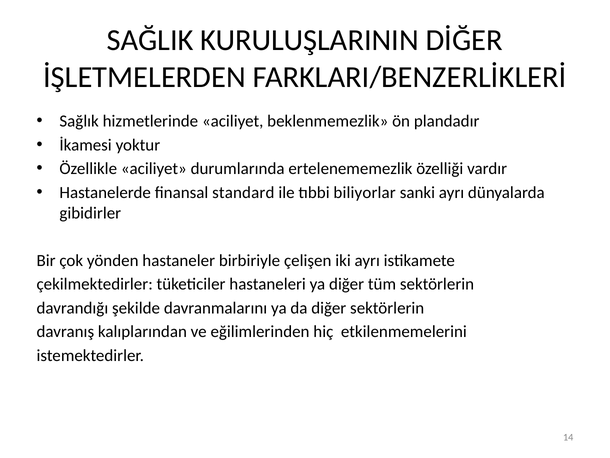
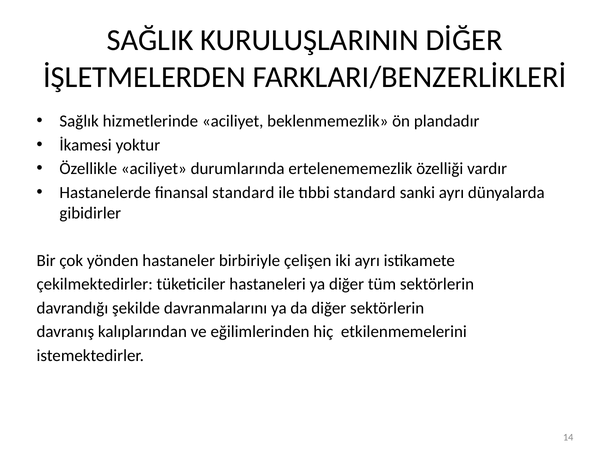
tıbbi biliyorlar: biliyorlar -> standard
